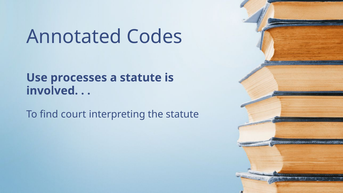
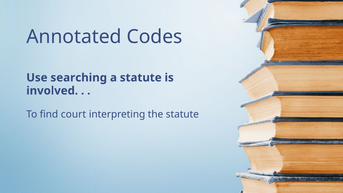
processes: processes -> searching
